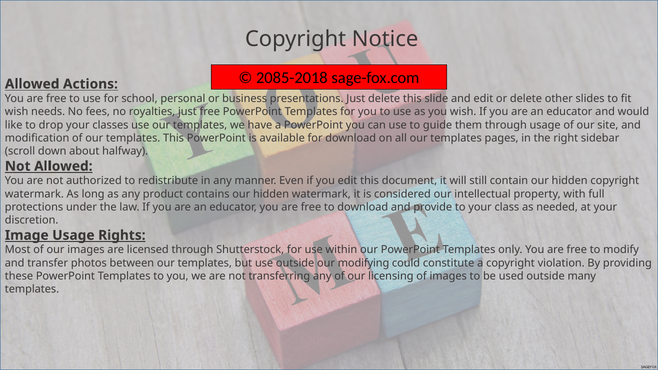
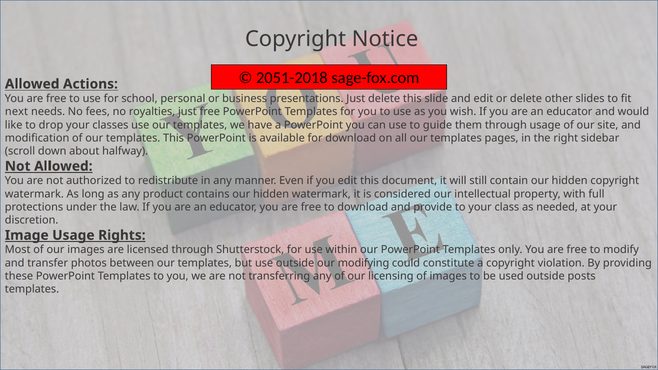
2085-2018: 2085-2018 -> 2051-2018
wish at (17, 112): wish -> next
many: many -> posts
